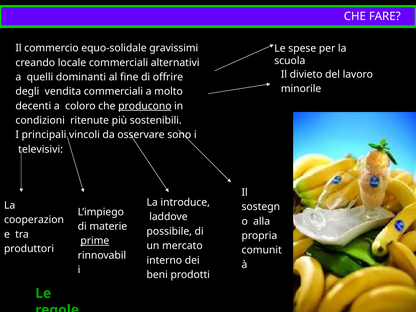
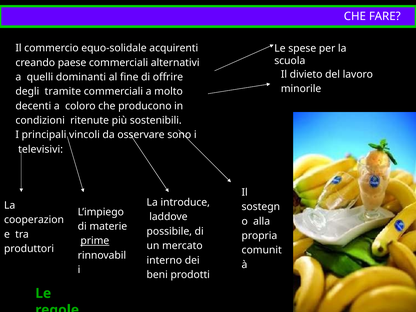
gravissimi: gravissimi -> acquirenti
locale: locale -> paese
vendita: vendita -> tramite
producono underline: present -> none
